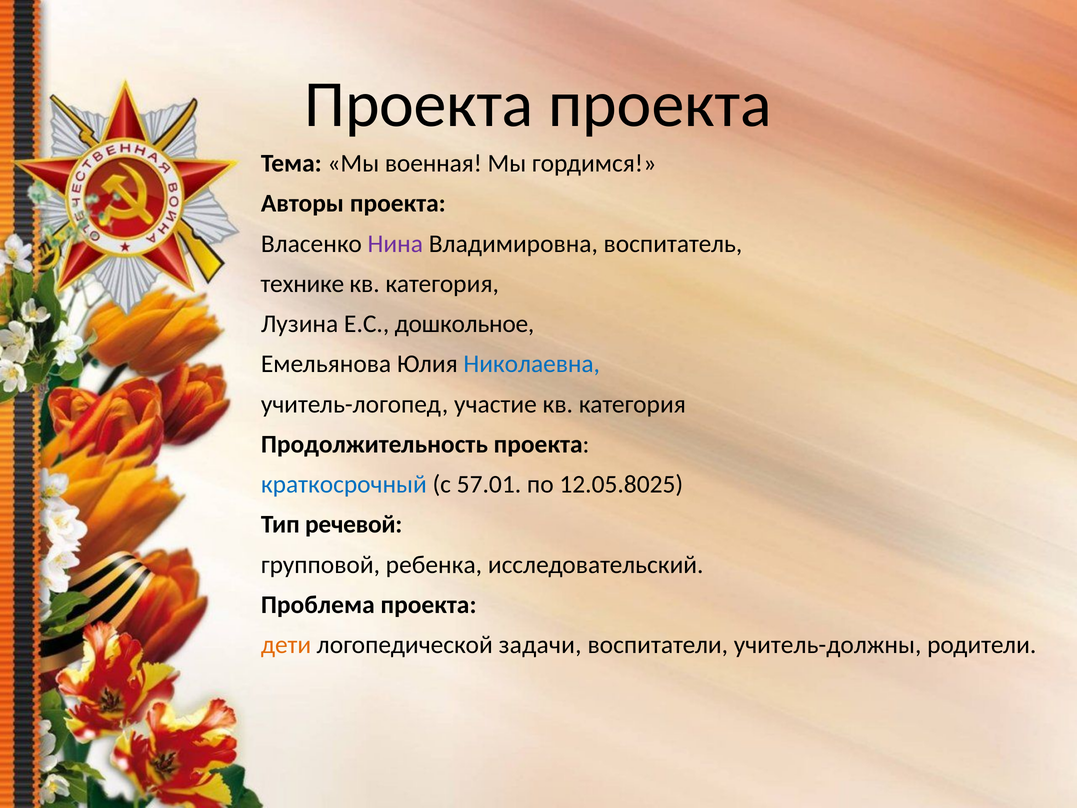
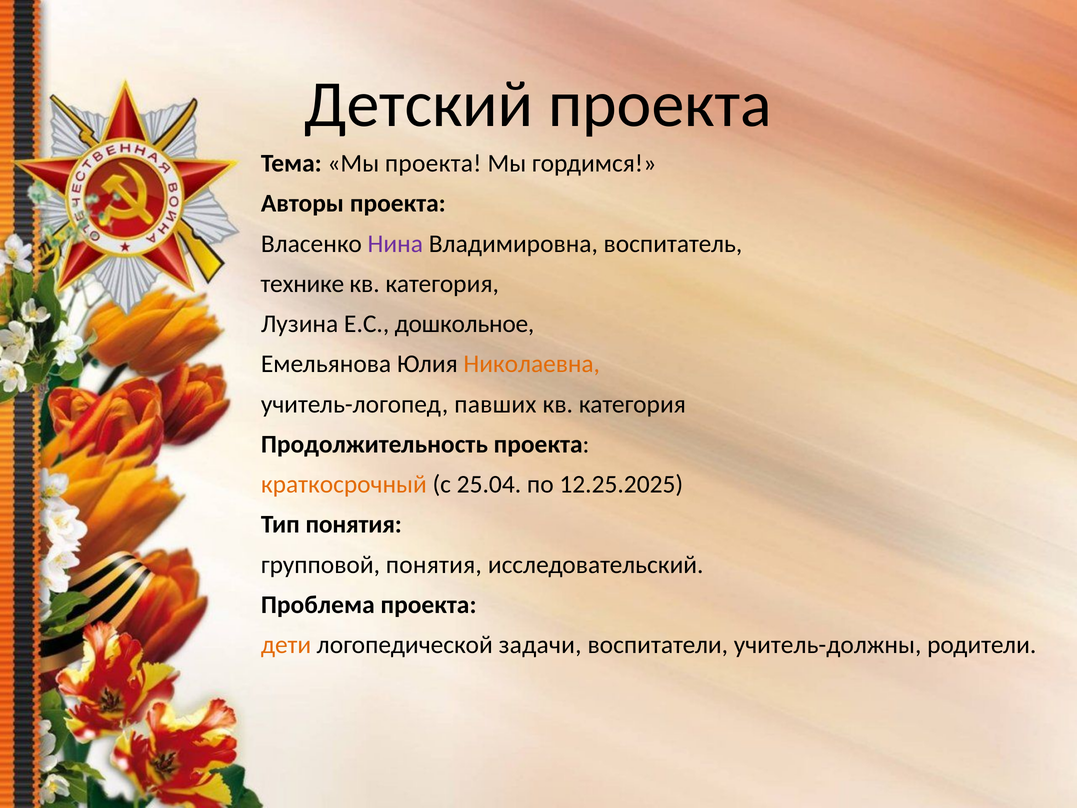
Проекта at (419, 104): Проекта -> Детский
Мы военная: военная -> проекта
Николаевна colour: blue -> orange
участие: участие -> павших
краткосрочный colour: blue -> orange
57.01: 57.01 -> 25.04
12.05.8025: 12.05.8025 -> 12.25.2025
Тип речевой: речевой -> понятия
групповой ребенка: ребенка -> понятия
